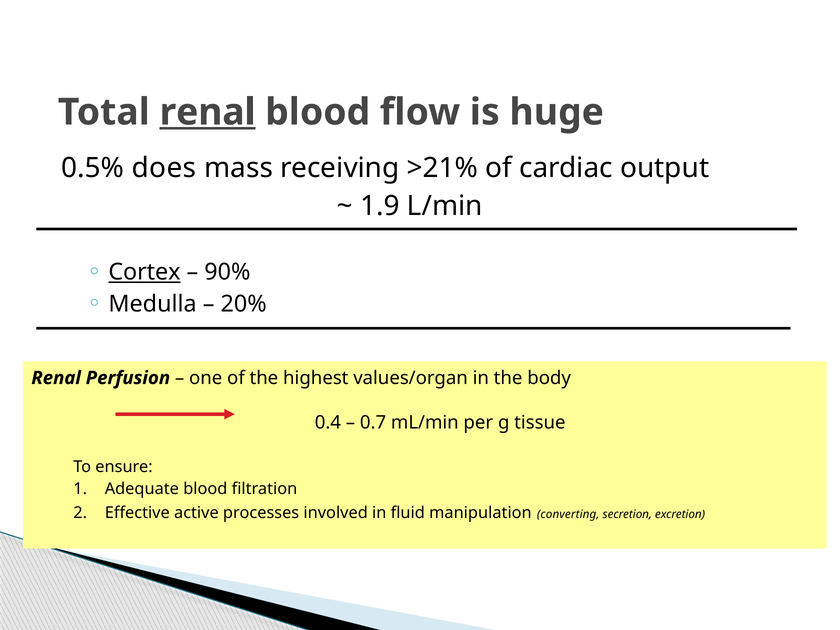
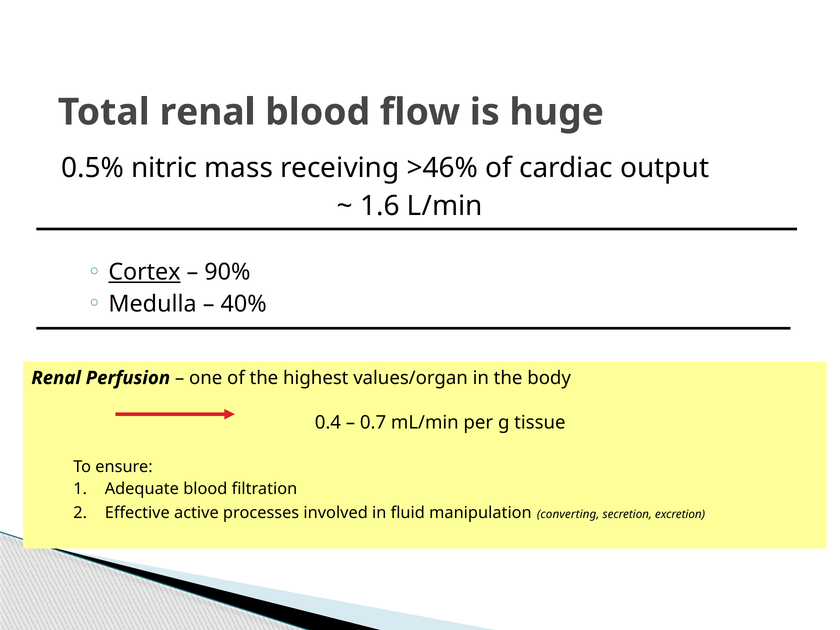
renal at (208, 112) underline: present -> none
does: does -> nitric
>21%: >21% -> >46%
1.9: 1.9 -> 1.6
20%: 20% -> 40%
